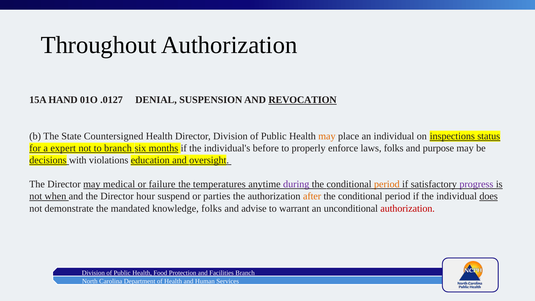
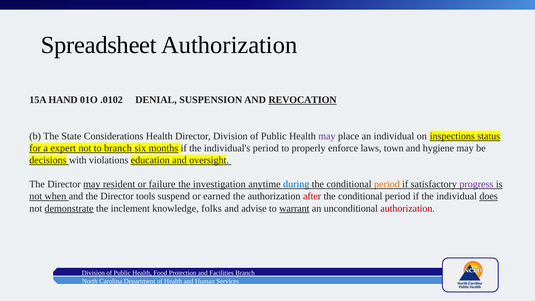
Throughout: Throughout -> Spreadsheet
.0127: .0127 -> .0102
Countersigned: Countersigned -> Considerations
may at (327, 136) colour: orange -> purple
individual's before: before -> period
laws folks: folks -> town
purpose: purpose -> hygiene
medical: medical -> resident
temperatures: temperatures -> investigation
during colour: purple -> blue
hour: hour -> tools
parties: parties -> earned
after colour: orange -> red
demonstrate underline: none -> present
mandated: mandated -> inclement
warrant underline: none -> present
